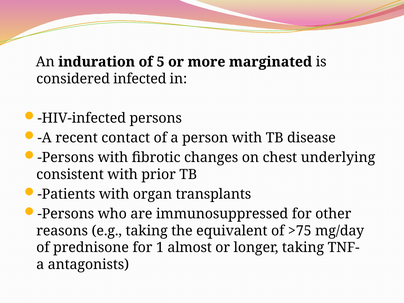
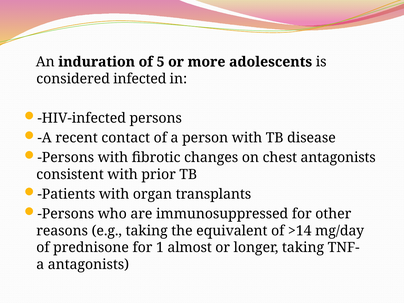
marginated: marginated -> adolescents
chest underlying: underlying -> antagonists
>75: >75 -> >14
